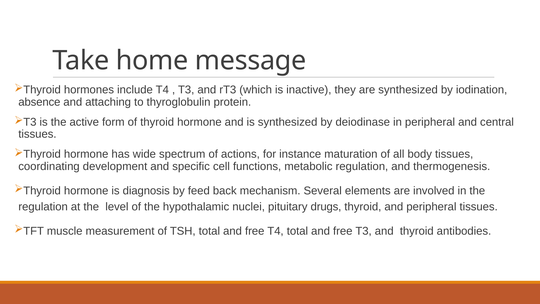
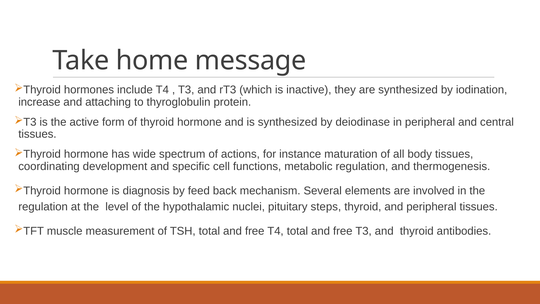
absence: absence -> increase
drugs: drugs -> steps
